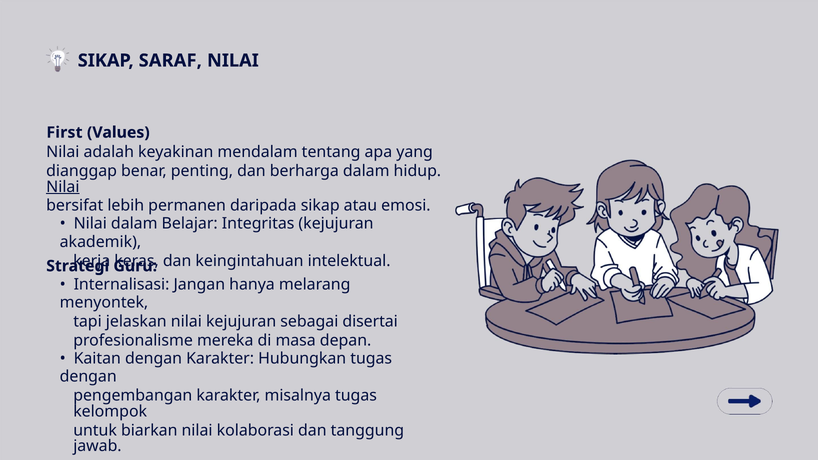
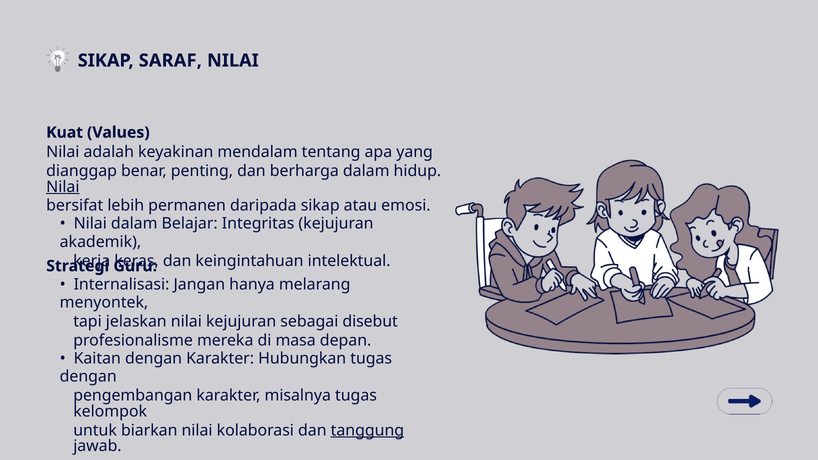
First: First -> Kuat
disertai: disertai -> disebut
tanggung underline: none -> present
